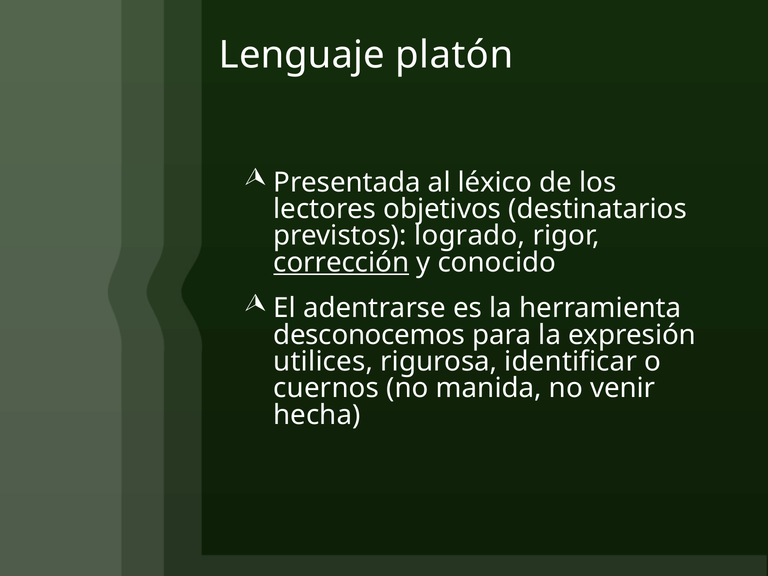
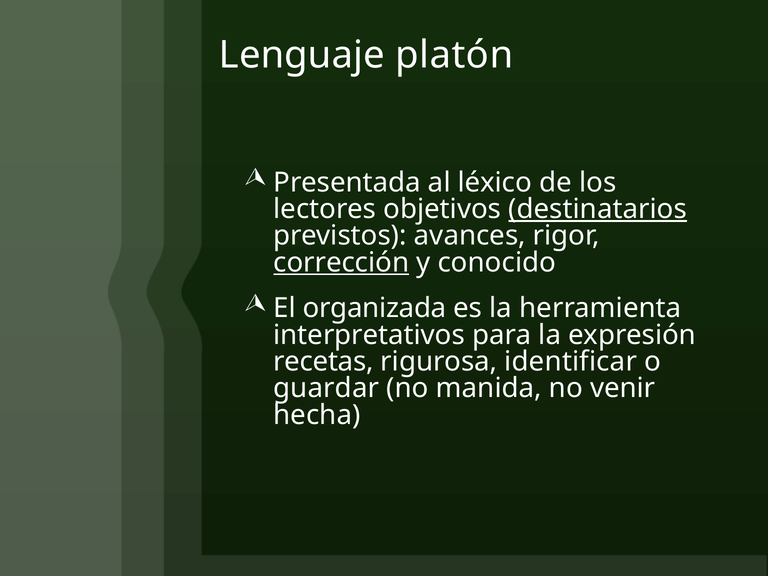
destinatarios underline: none -> present
logrado: logrado -> avances
adentrarse: adentrarse -> organizada
desconocemos: desconocemos -> interpretativos
utilices: utilices -> recetas
cuernos: cuernos -> guardar
